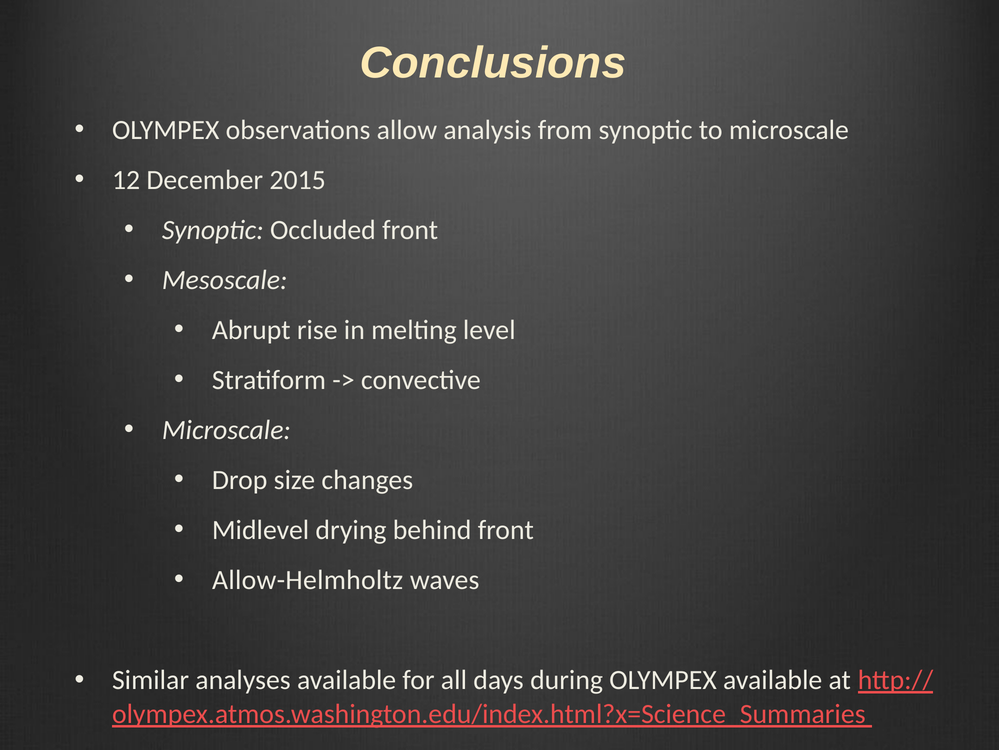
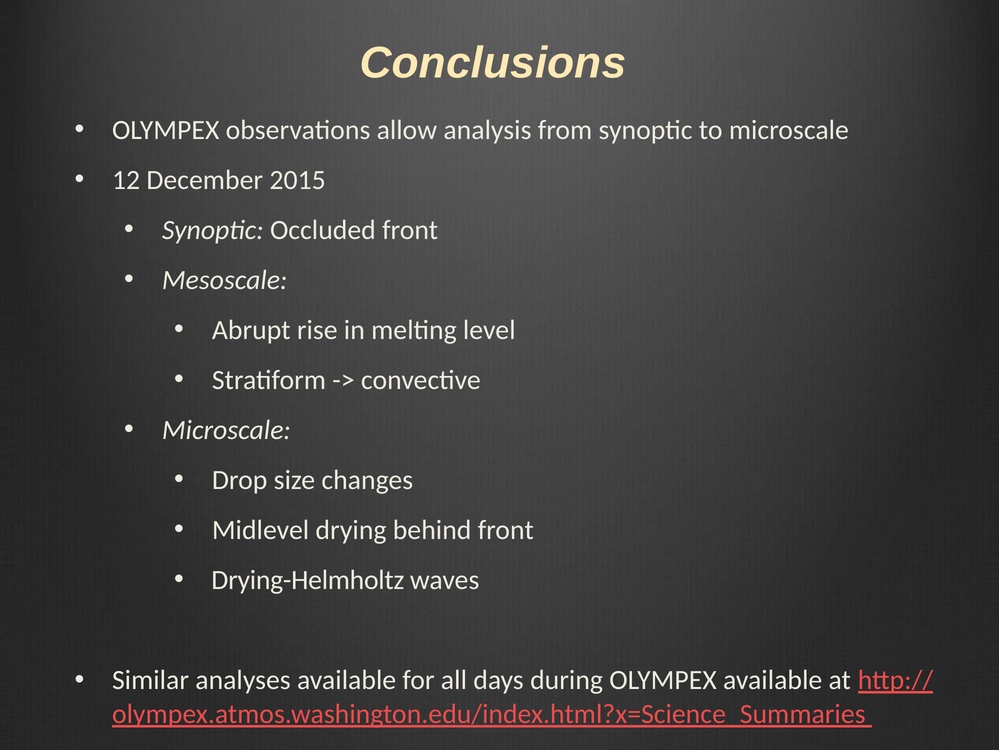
Allow-Helmholtz: Allow-Helmholtz -> Drying-Helmholtz
